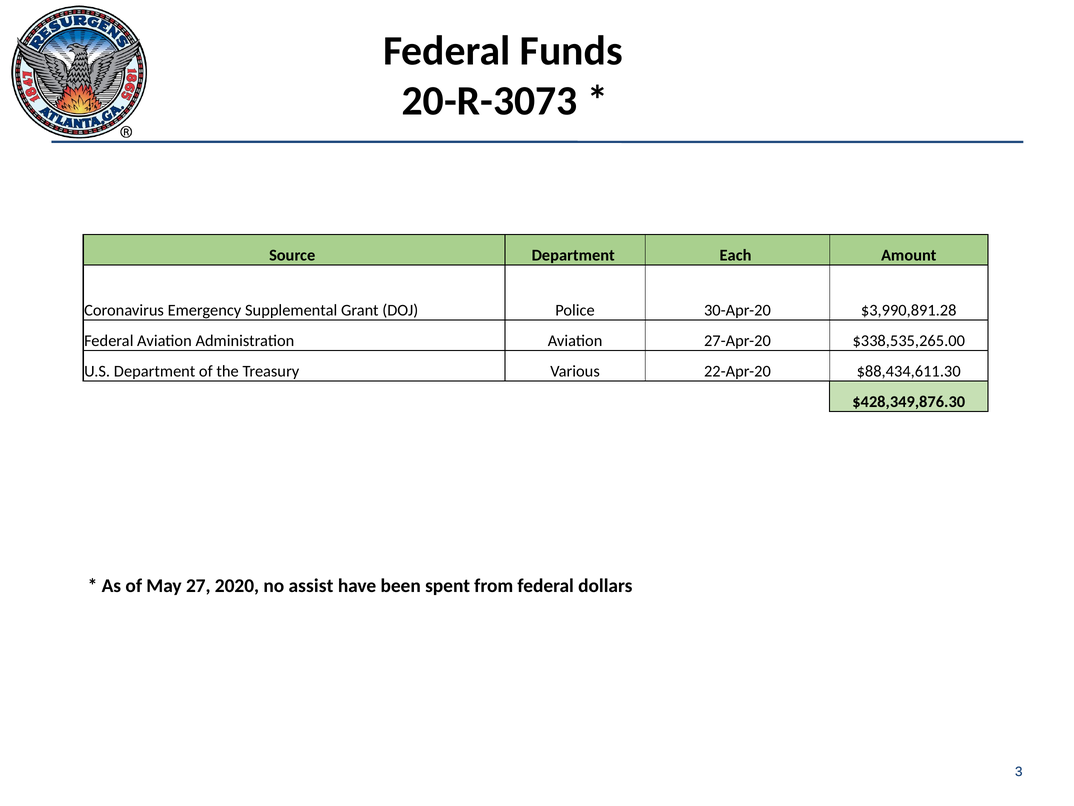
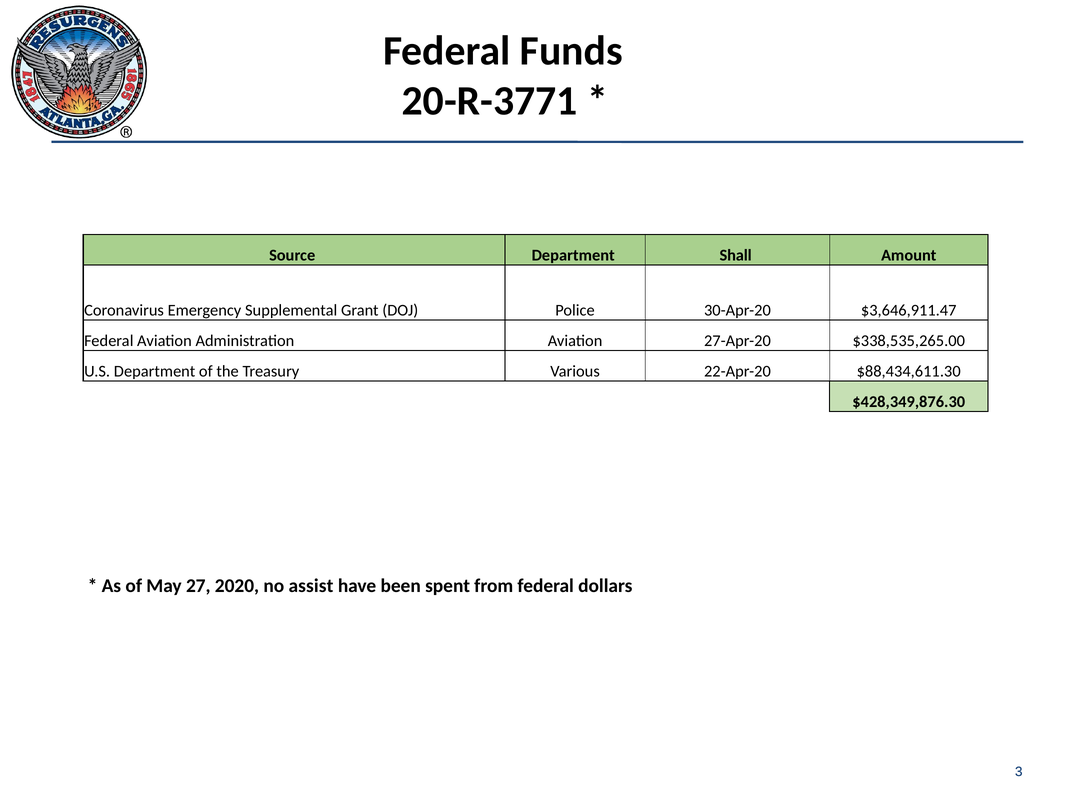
20-R-3073: 20-R-3073 -> 20-R-3771
Each: Each -> Shall
$3,990,891.28: $3,990,891.28 -> $3,646,911.47
